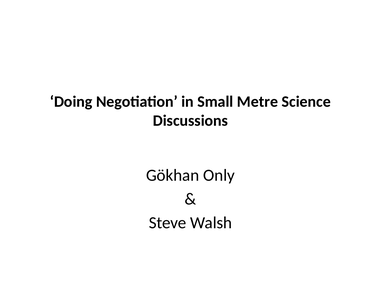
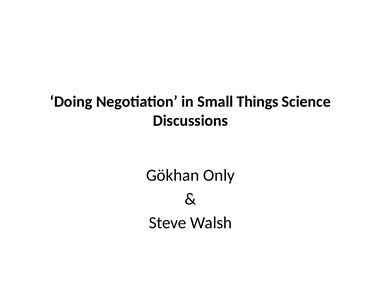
Metre: Metre -> Things
